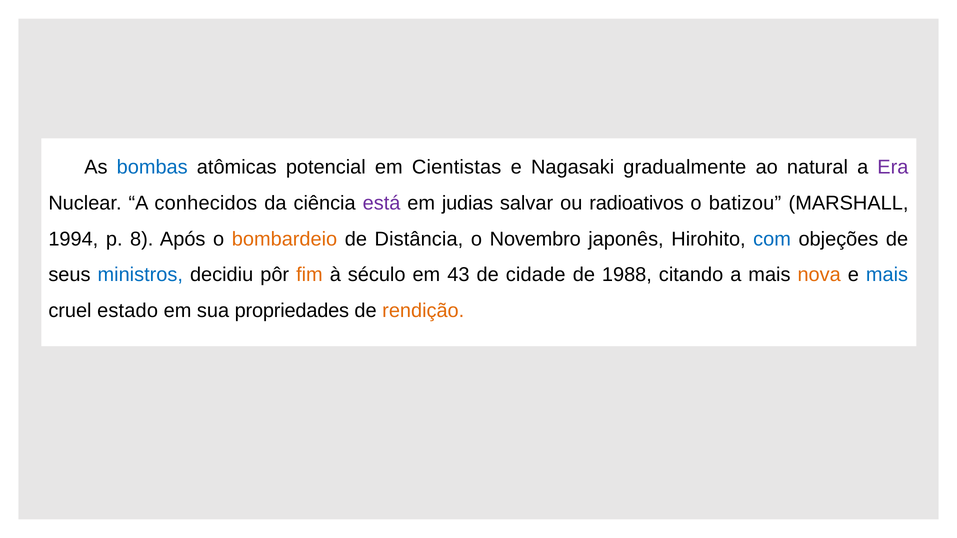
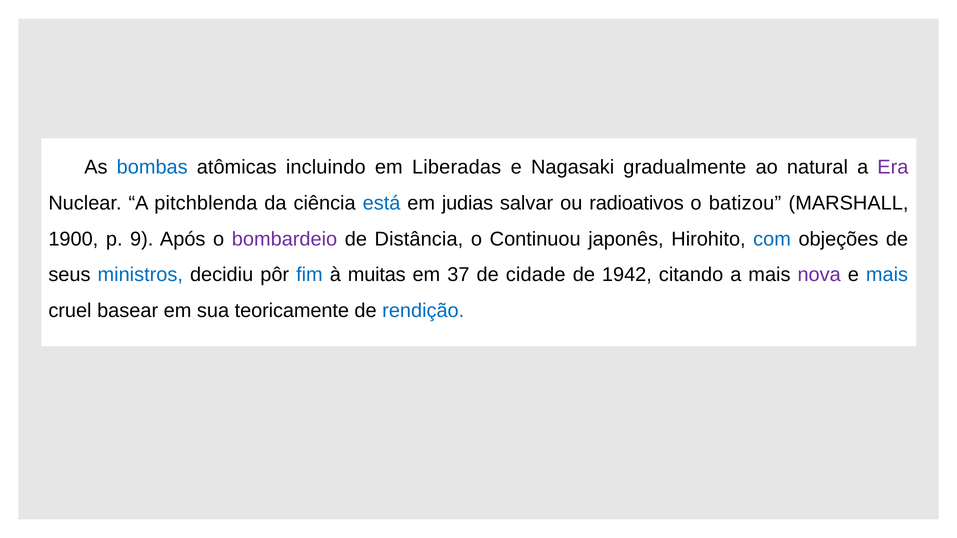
potencial: potencial -> incluindo
Cientistas: Cientistas -> Liberadas
conhecidos: conhecidos -> pitchblenda
está colour: purple -> blue
1994: 1994 -> 1900
8: 8 -> 9
bombardeio colour: orange -> purple
Novembro: Novembro -> Continuou
fim colour: orange -> blue
século: século -> muitas
43: 43 -> 37
1988: 1988 -> 1942
nova colour: orange -> purple
estado: estado -> basear
propriedades: propriedades -> teoricamente
rendição colour: orange -> blue
